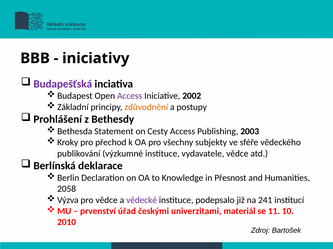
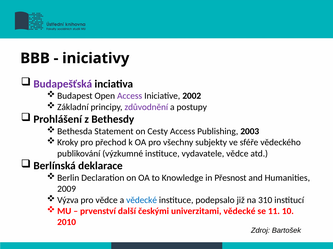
zdůvodnění colour: orange -> purple
2058: 2058 -> 2009
vědecké at (142, 201) colour: purple -> blue
241: 241 -> 310
úřad: úřad -> další
univerzitami materiál: materiál -> vědecké
